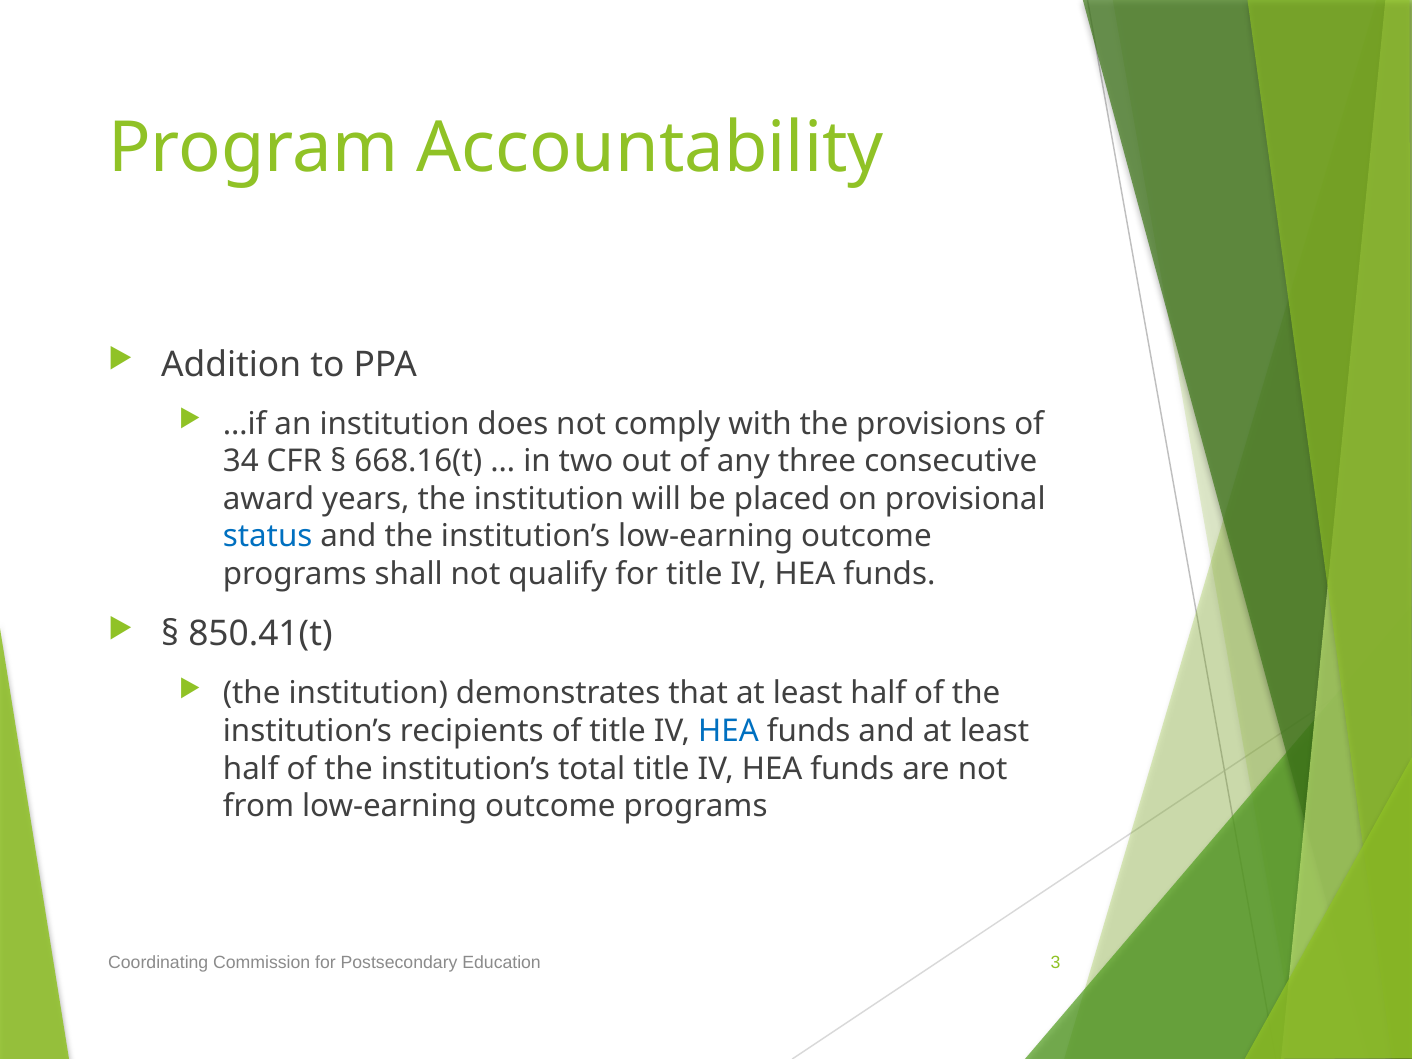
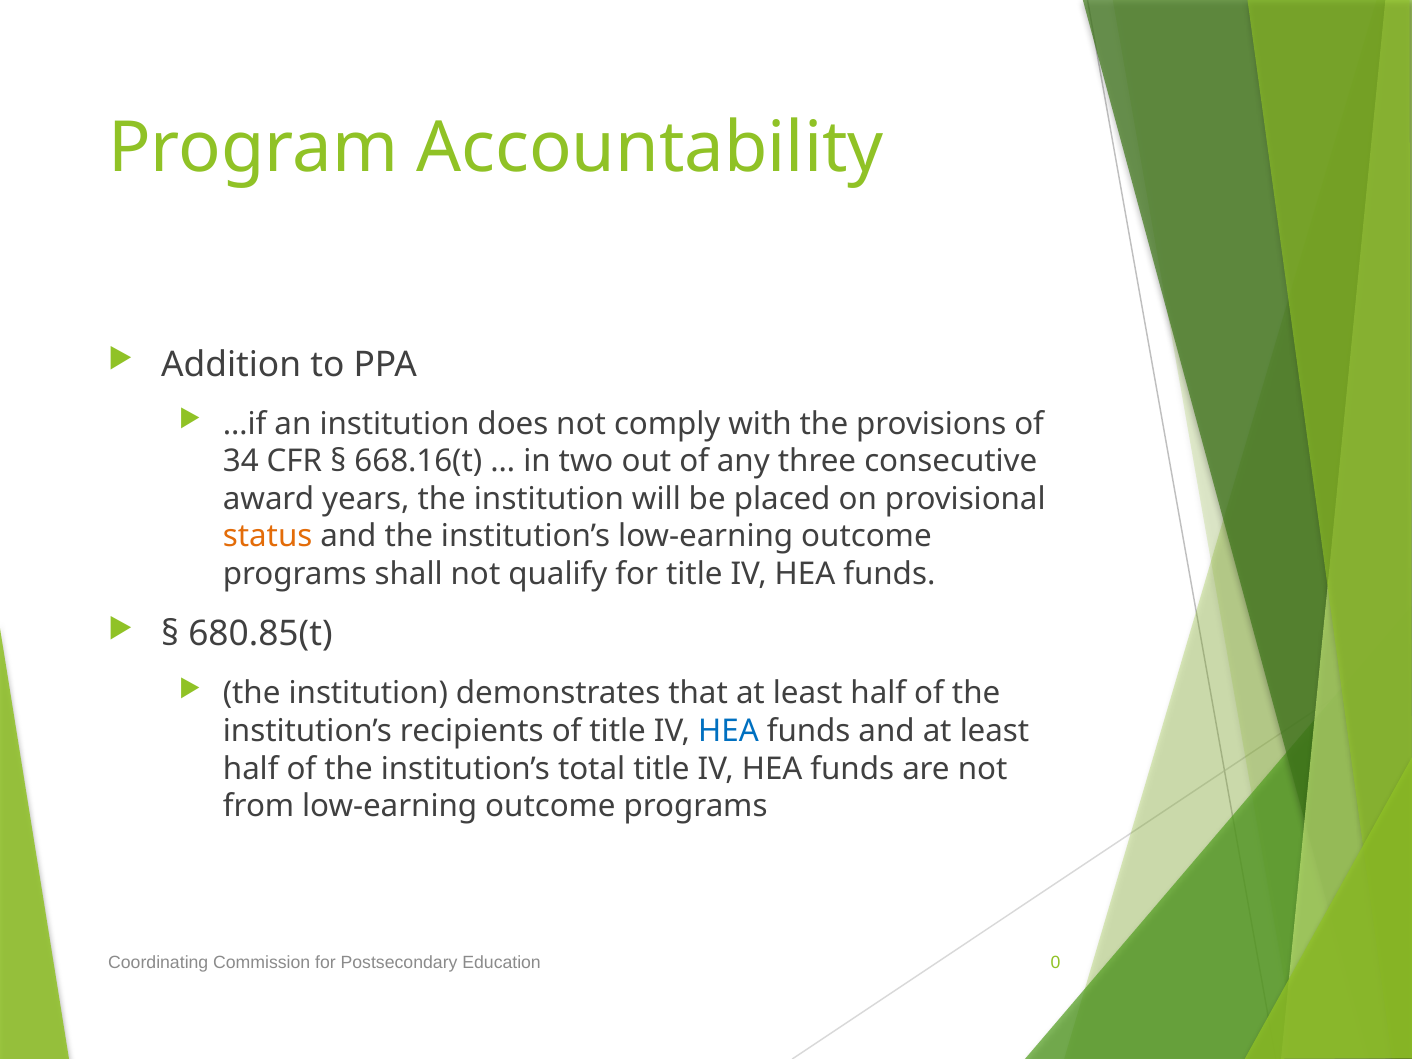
status colour: blue -> orange
850.41(t: 850.41(t -> 680.85(t
3: 3 -> 0
